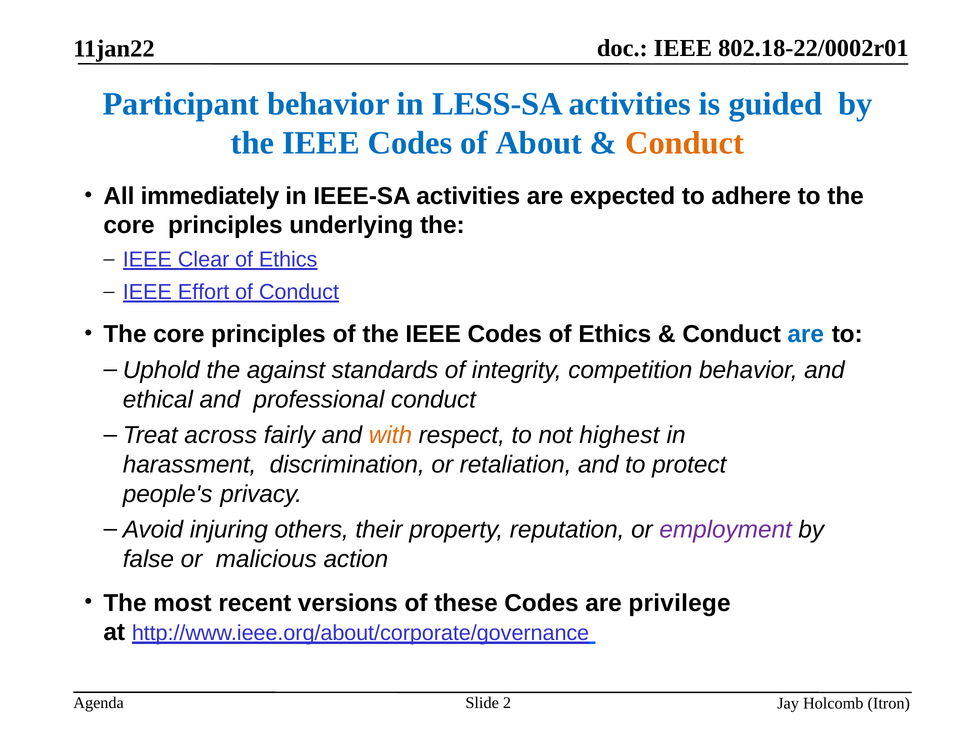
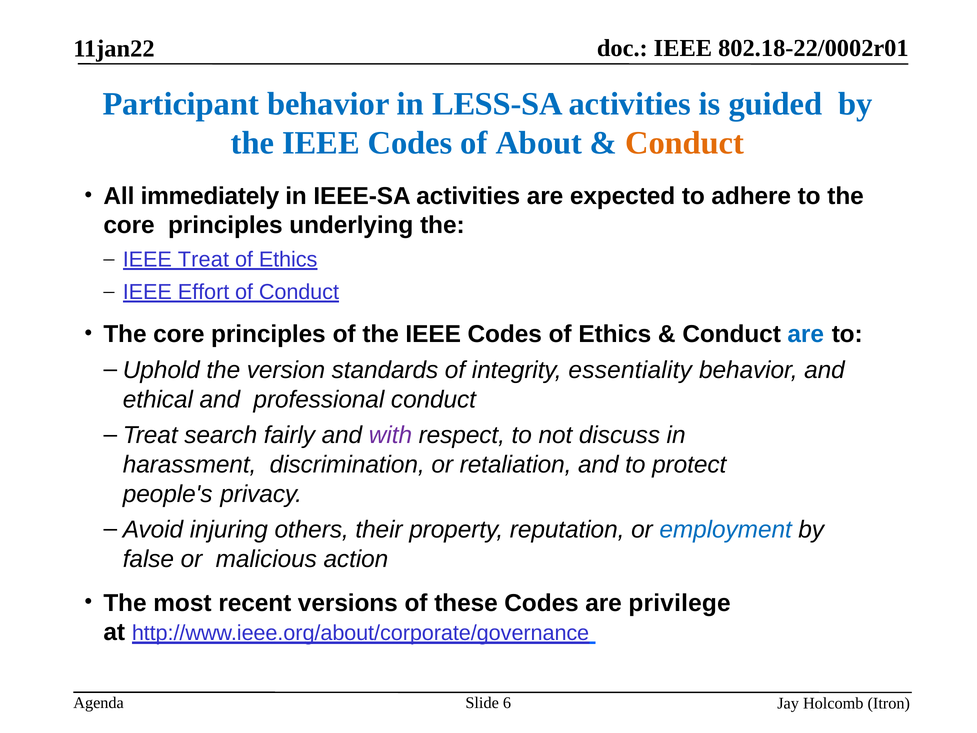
IEEE Clear: Clear -> Treat
against: against -> version
competition: competition -> essentiality
across: across -> search
with colour: orange -> purple
highest: highest -> discuss
employment colour: purple -> blue
2: 2 -> 6
